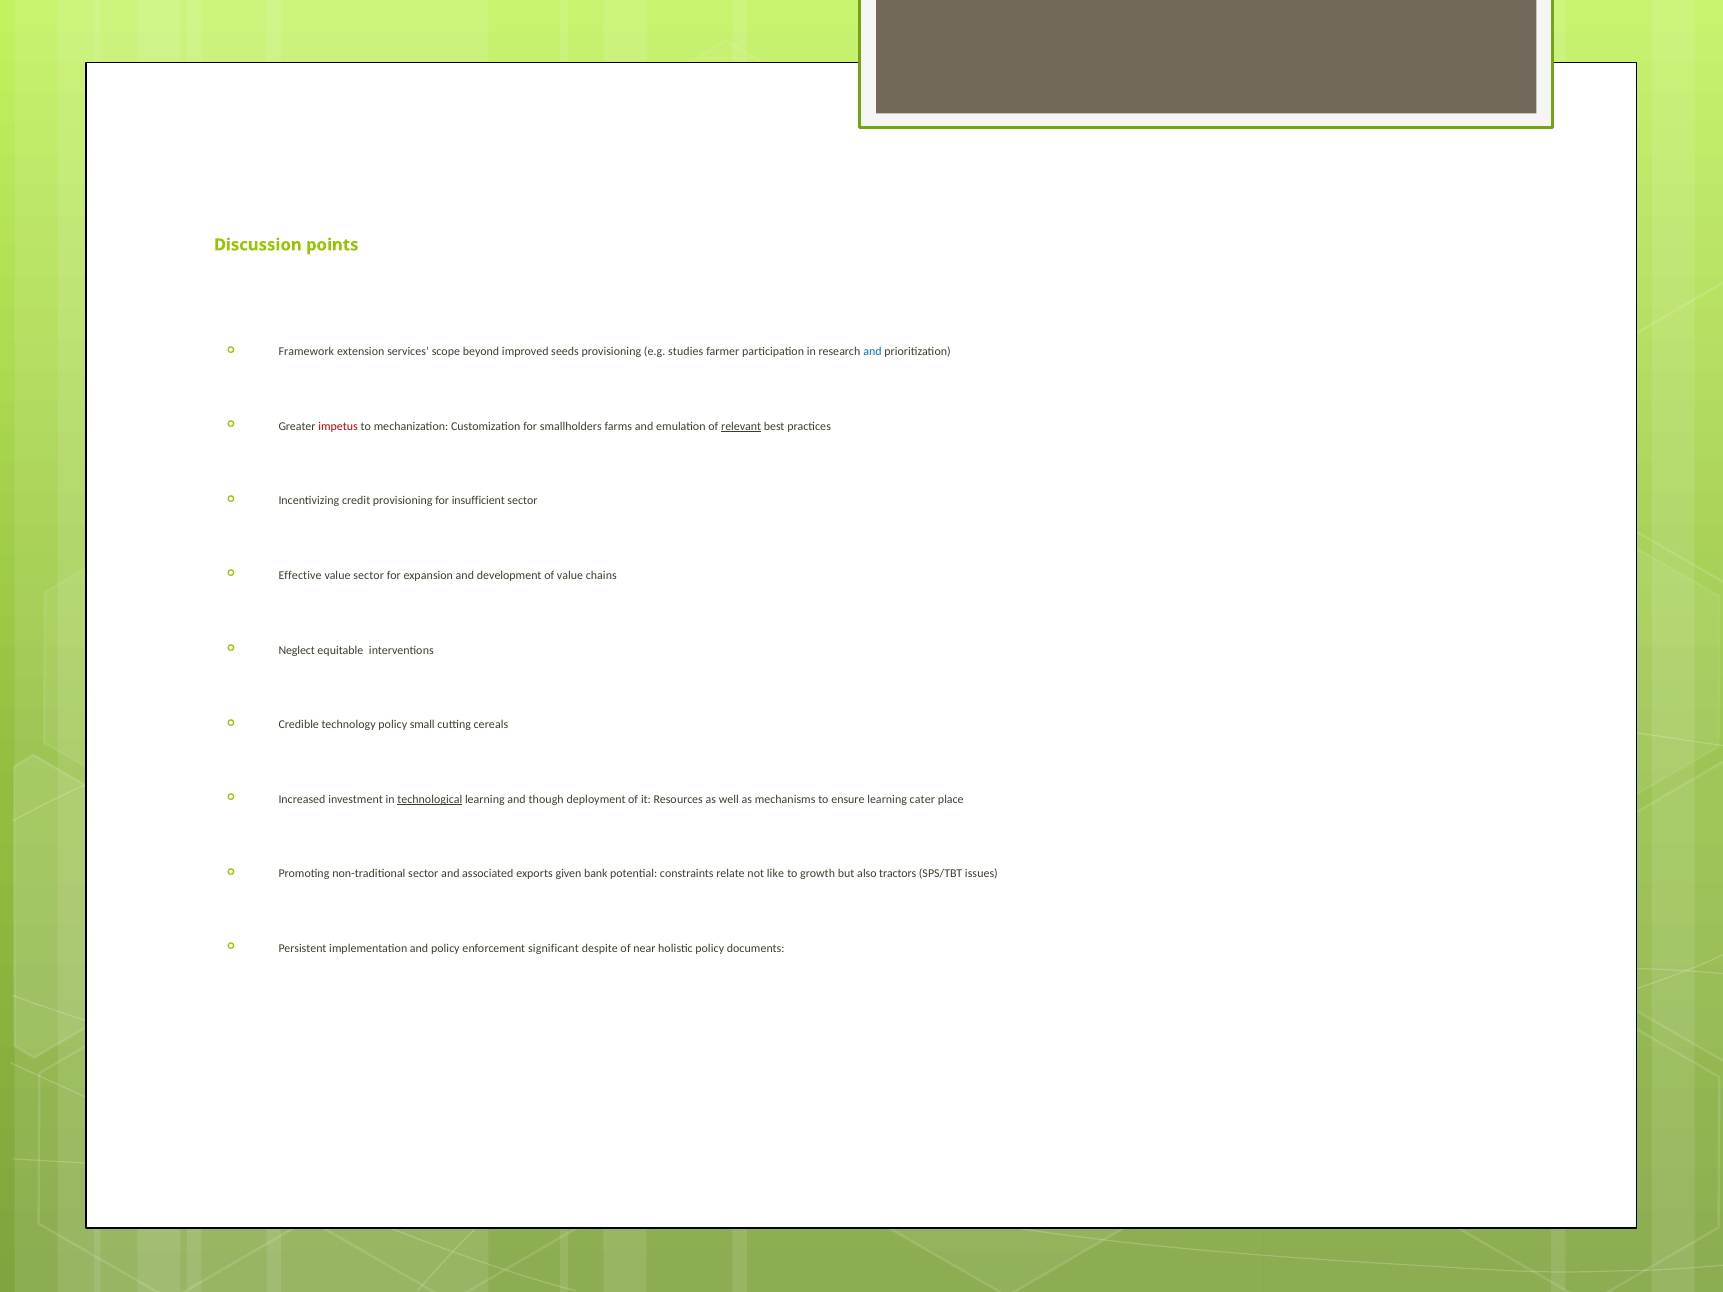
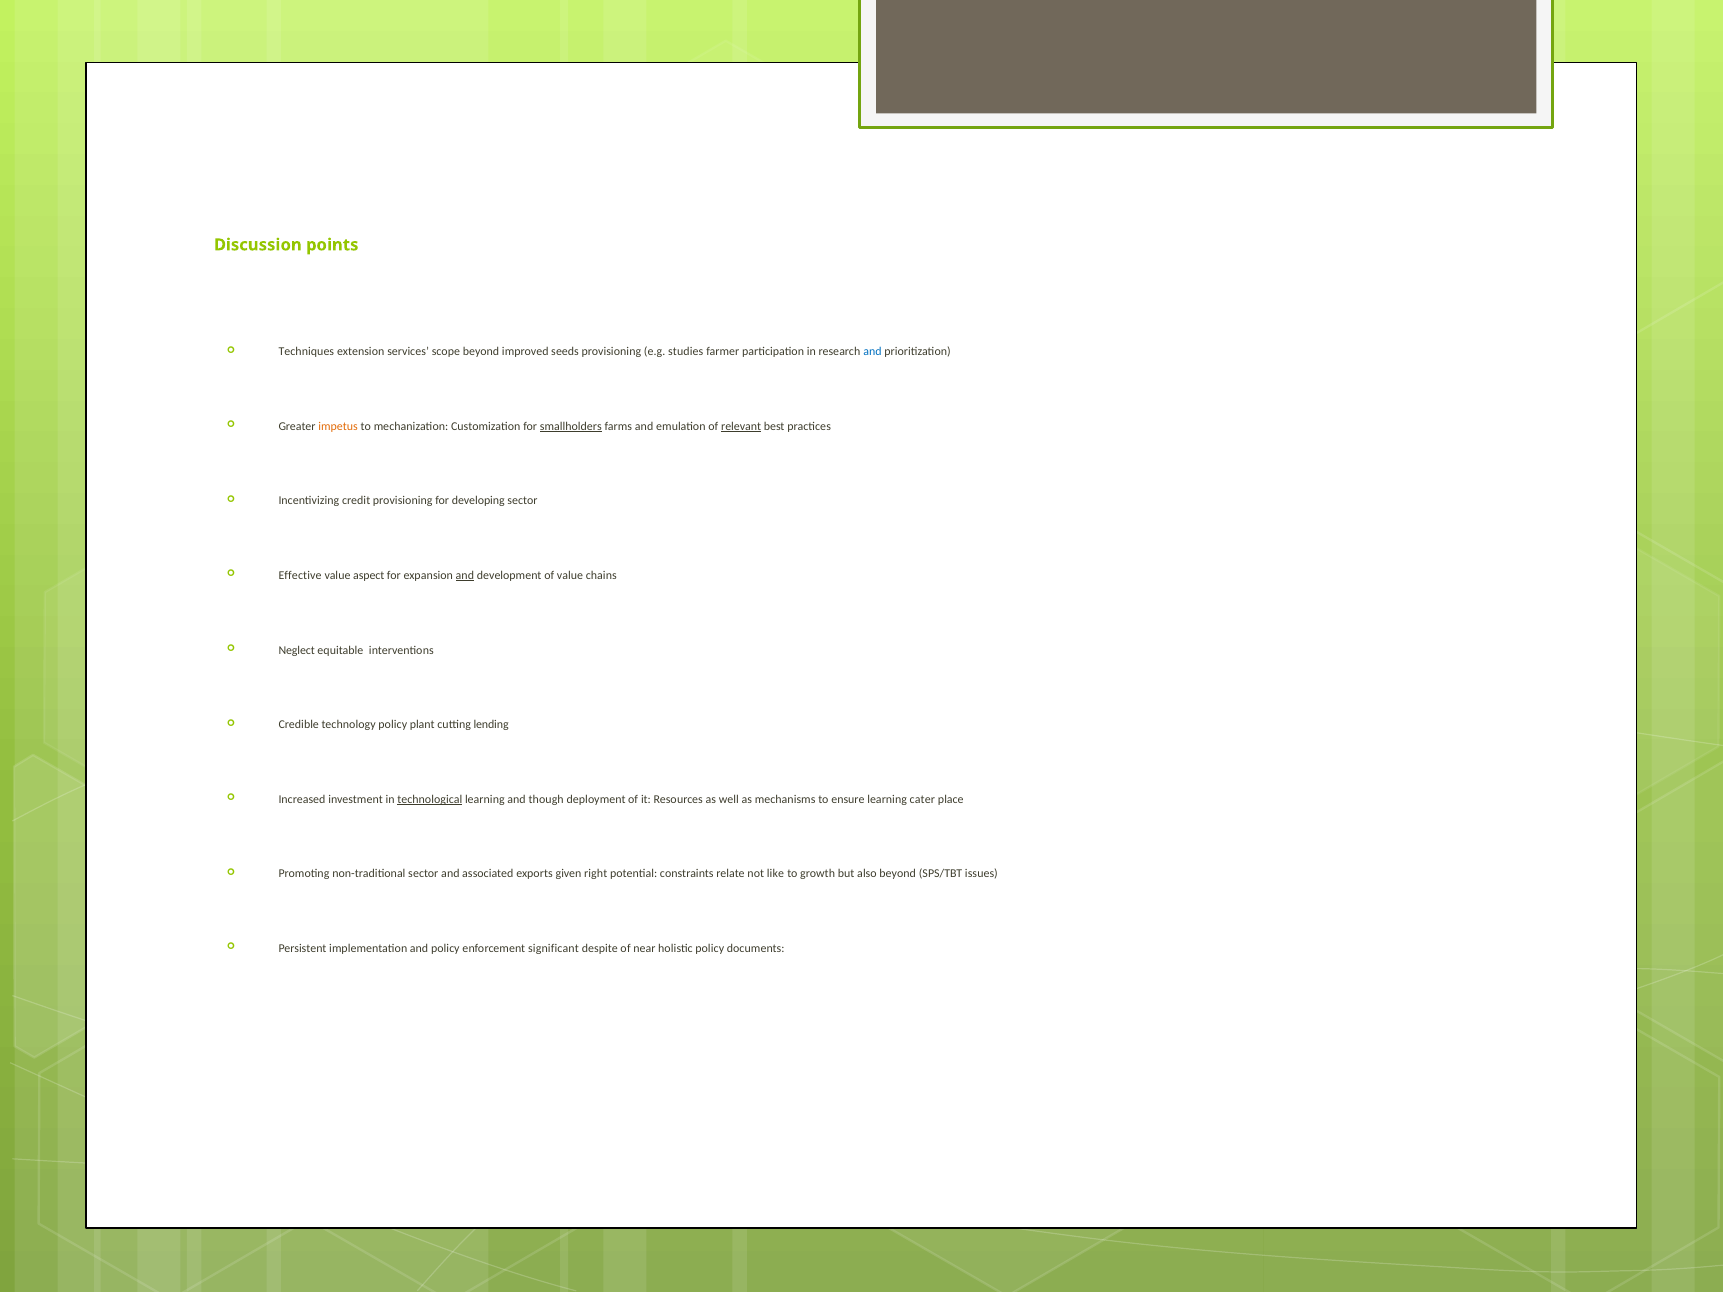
Framework: Framework -> Techniques
impetus colour: red -> orange
smallholders underline: none -> present
insufficient: insufficient -> developing
value sector: sector -> aspect
and at (465, 576) underline: none -> present
small: small -> plant
cereals: cereals -> lending
bank: bank -> right
also tractors: tractors -> beyond
